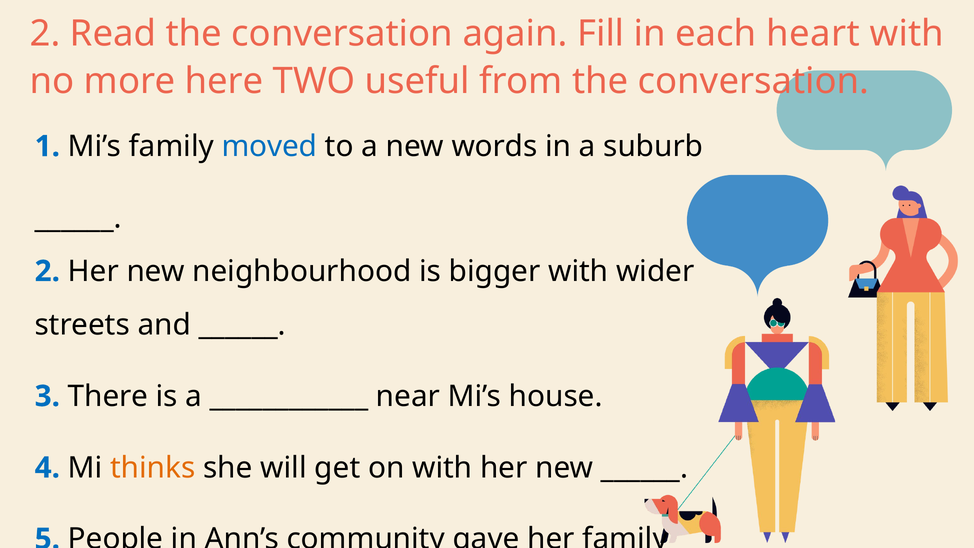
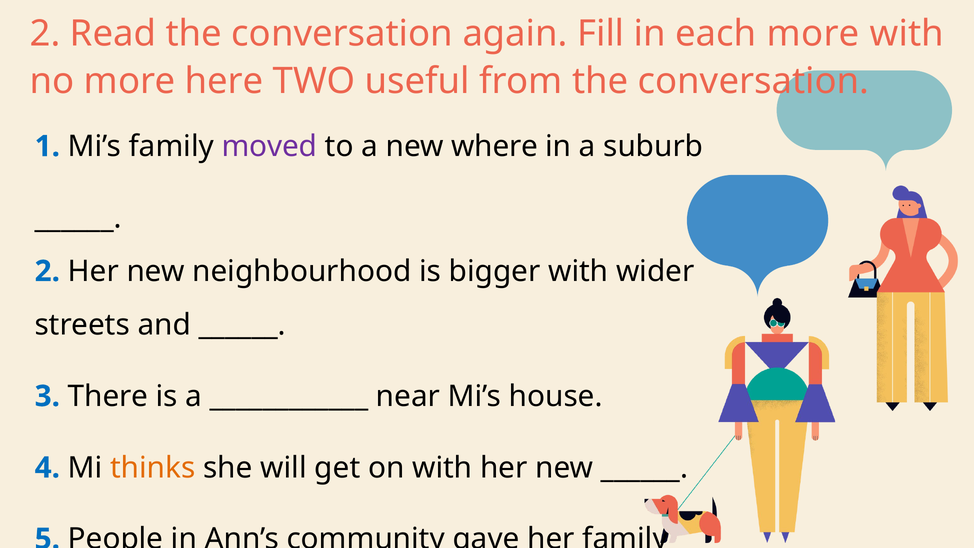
each heart: heart -> more
moved colour: blue -> purple
new words: words -> where
